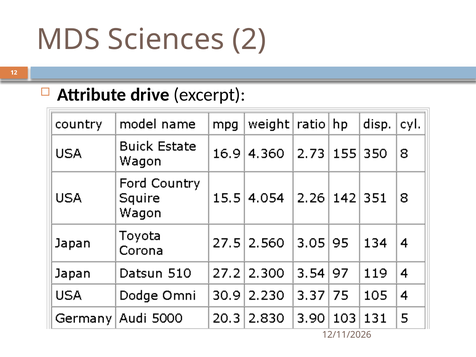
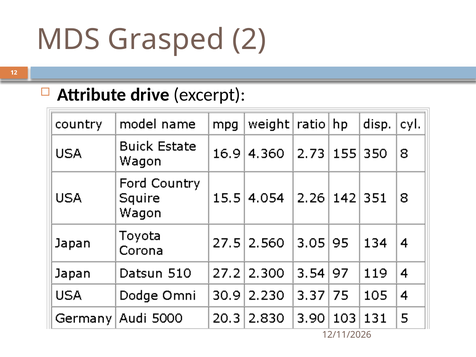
Sciences: Sciences -> Grasped
